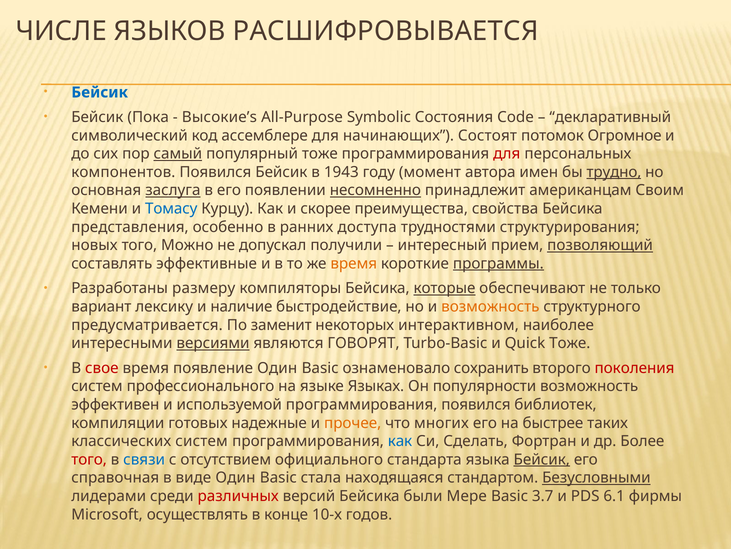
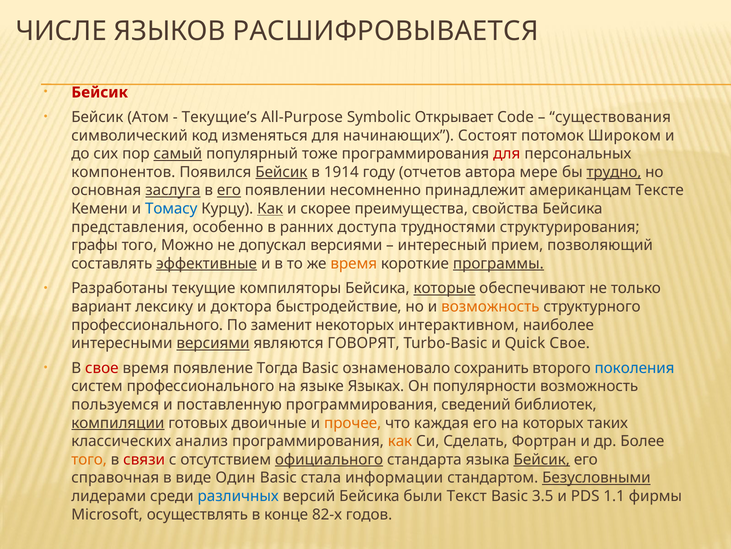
Бейсик at (100, 92) colour: blue -> red
Пока: Пока -> Атом
Высокие’s: Высокие’s -> Текущие’s
Состояния: Состояния -> Открывает
декларативный: декларативный -> существования
ассемблере: ассемблере -> изменяться
Огромное: Огромное -> Широком
Бейсик at (281, 172) underline: none -> present
1943: 1943 -> 1914
момент: момент -> отчетов
имен: имен -> мере
его at (229, 190) underline: none -> present
несомненно underline: present -> none
Своим: Своим -> Тексте
Как at (270, 208) underline: none -> present
новых: новых -> графы
допускал получили: получили -> версиями
позволяющий underline: present -> none
эффективные underline: none -> present
размеру: размеру -> текущие
наличие: наличие -> доктора
предусматривается at (147, 325): предусматривается -> профессионального
Quick Тоже: Тоже -> Свое
появление Один: Один -> Тогда
поколения colour: red -> blue
эффективен: эффективен -> пользуемся
используемой: используемой -> поставленную
программирования появился: появился -> сведений
компиляции underline: none -> present
надежные: надежные -> двоичные
многих: многих -> каждая
быстрее: быстрее -> которых
классических систем: систем -> анализ
как at (400, 441) colour: blue -> orange
того at (89, 459) colour: red -> orange
связи colour: blue -> red
официального underline: none -> present
находящаяся: находящаяся -> информации
различных colour: red -> blue
Мере: Мере -> Текст
3.7: 3.7 -> 3.5
6.1: 6.1 -> 1.1
10-х: 10-х -> 82-х
